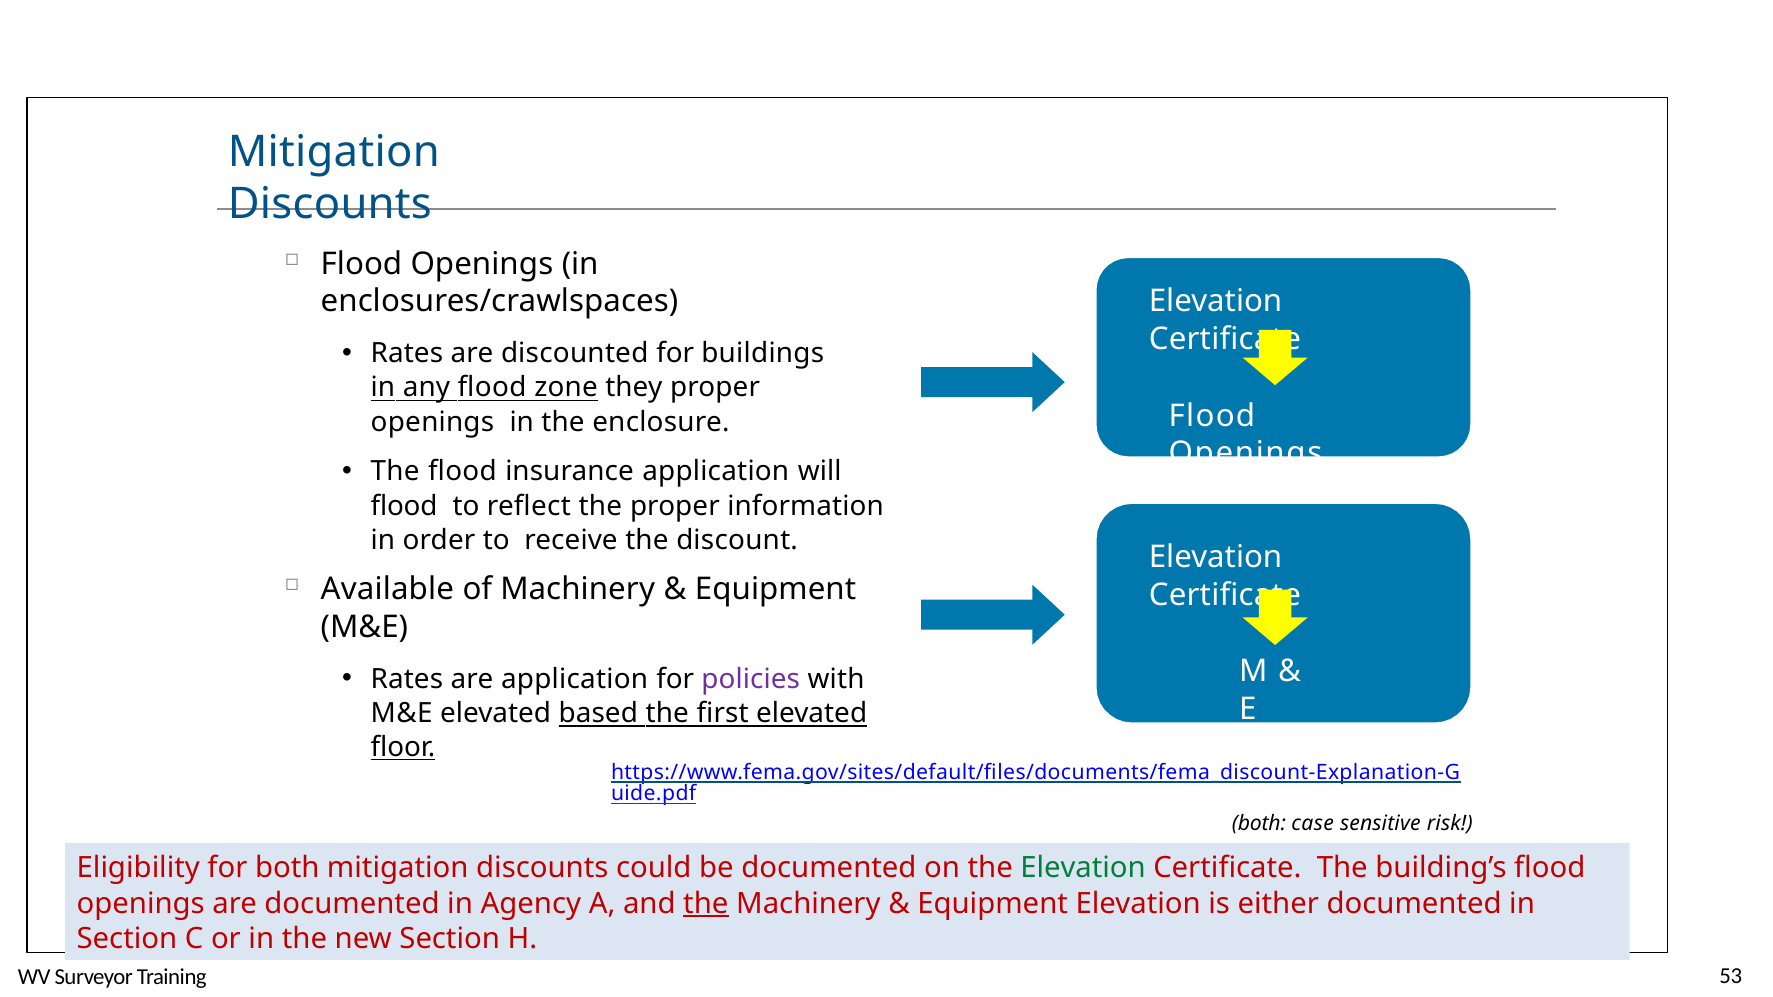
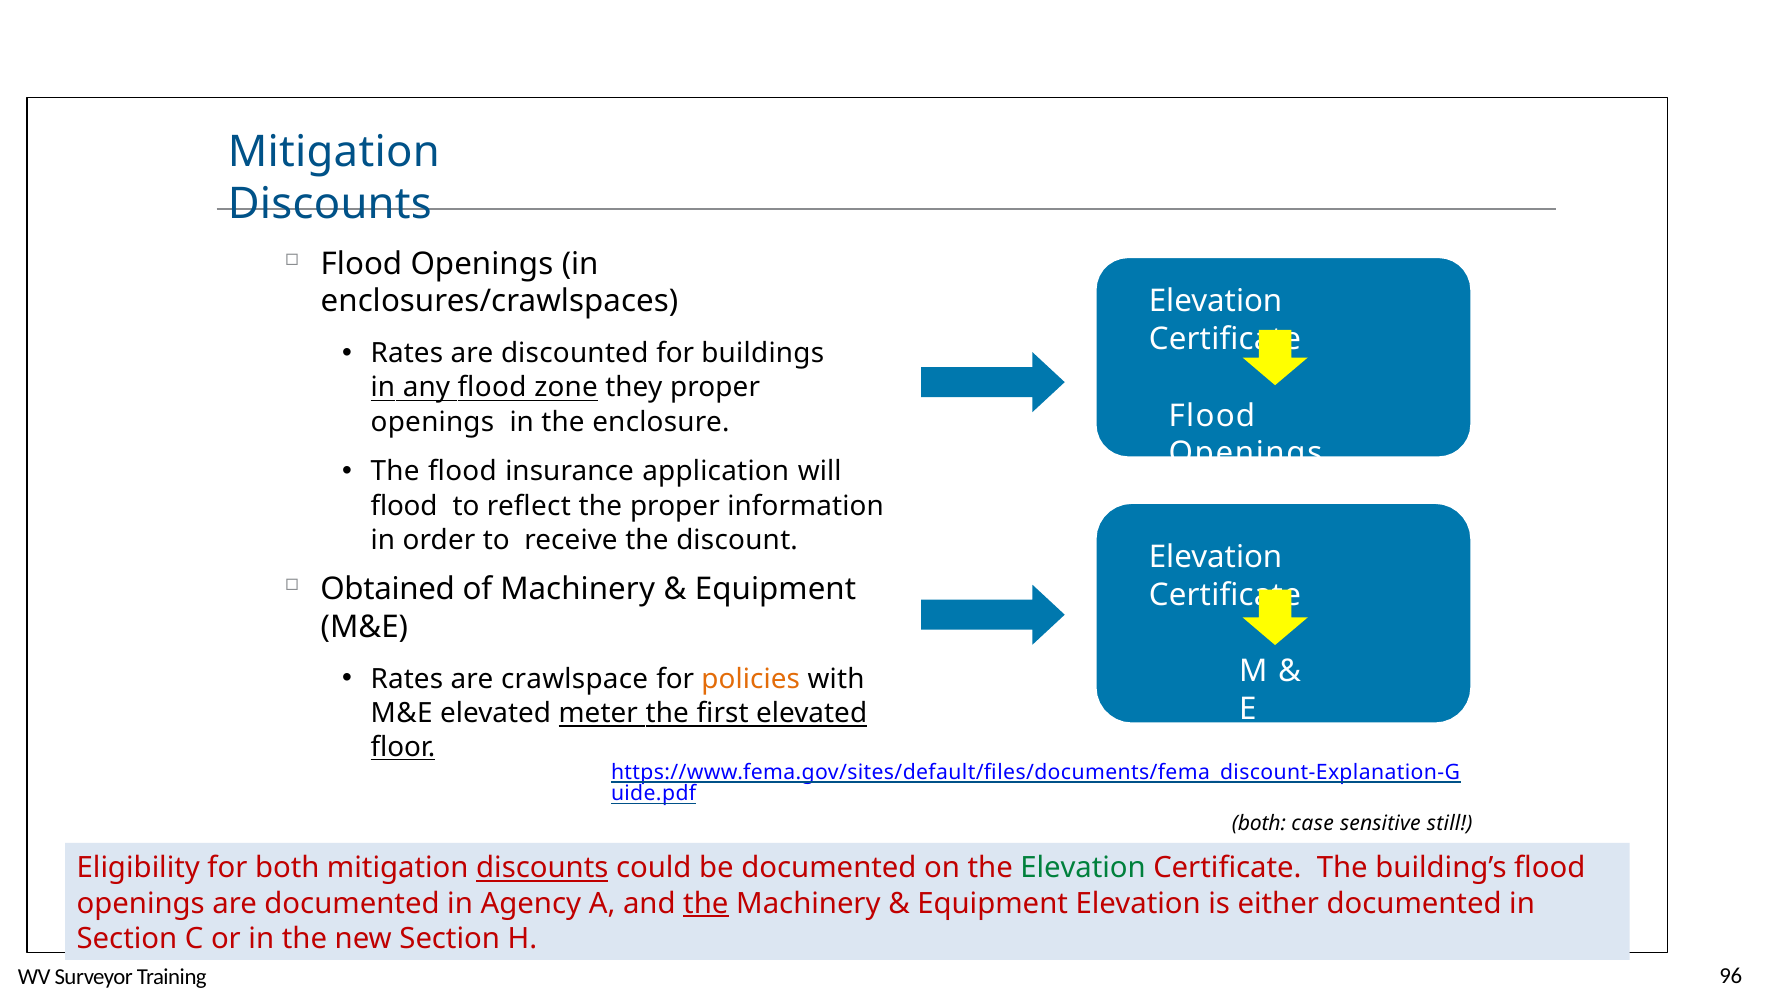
Available: Available -> Obtained
are application: application -> crawlspace
policies colour: purple -> orange
based: based -> meter
risk: risk -> still
discounts at (542, 869) underline: none -> present
53: 53 -> 96
